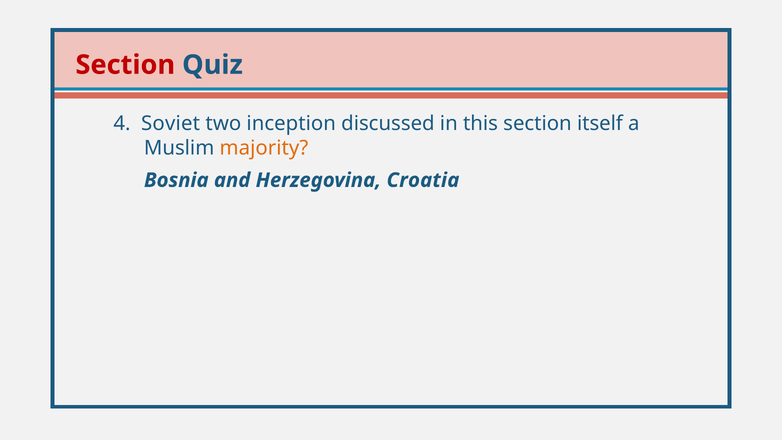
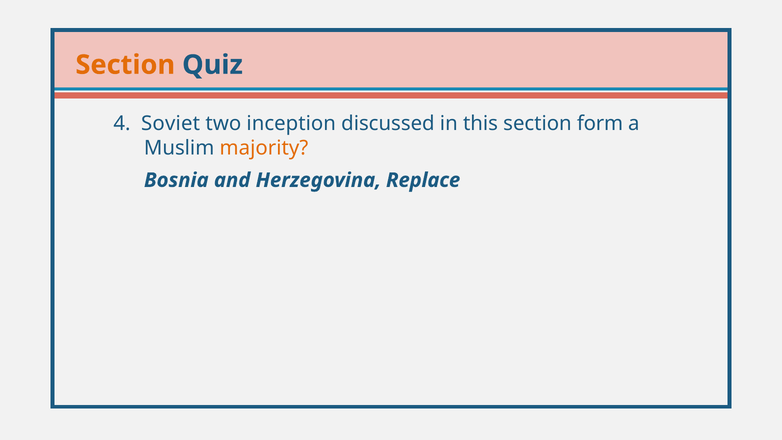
Section at (125, 65) colour: red -> orange
itself: itself -> form
Croatia: Croatia -> Replace
